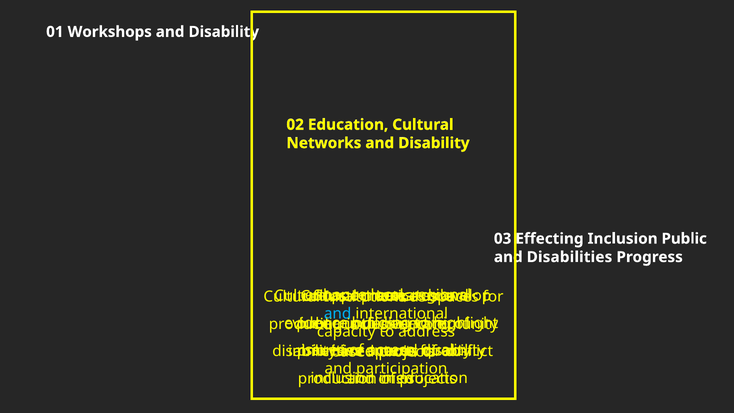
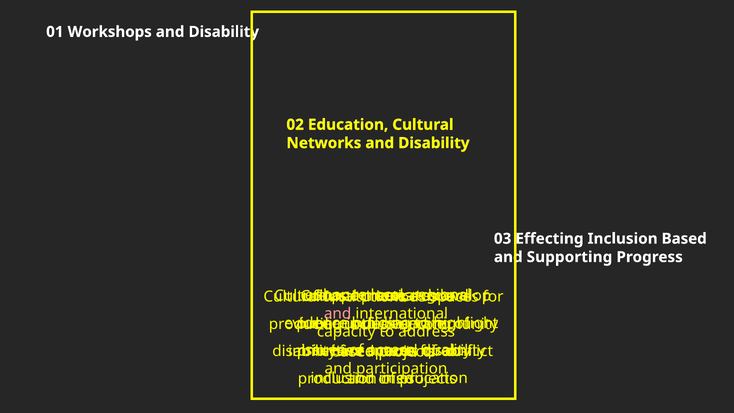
Inclusion Public: Public -> Based
Disabilities: Disabilities -> Supporting
and at (338, 313) colour: light blue -> pink
